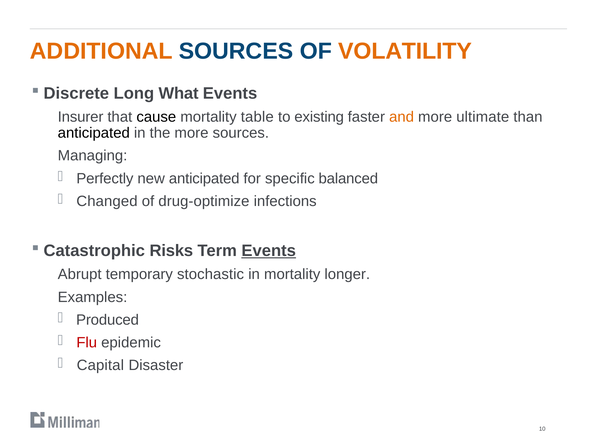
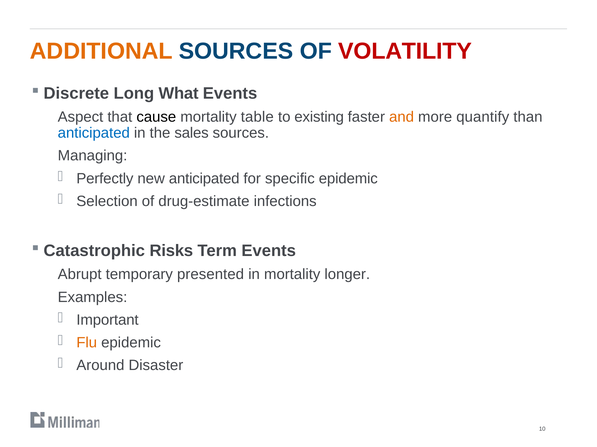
VOLATILITY colour: orange -> red
Insurer: Insurer -> Aspect
ultimate: ultimate -> quantify
anticipated at (94, 133) colour: black -> blue
the more: more -> sales
specific balanced: balanced -> epidemic
Changed: Changed -> Selection
drug-optimize: drug-optimize -> drug-estimate
Events at (269, 251) underline: present -> none
stochastic: stochastic -> presented
Produced: Produced -> Important
Flu colour: red -> orange
Capital: Capital -> Around
